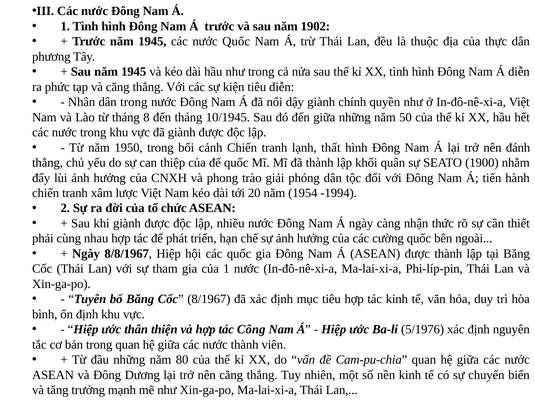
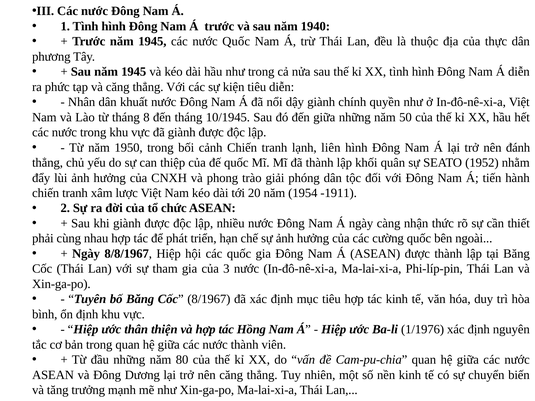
1902: 1902 -> 1940
dân trong: trong -> khuất
thất: thất -> liên
1900: 1900 -> 1952
-1994: -1994 -> -1911
của 1: 1 -> 3
Công: Công -> Hồng
5/1976: 5/1976 -> 1/1976
